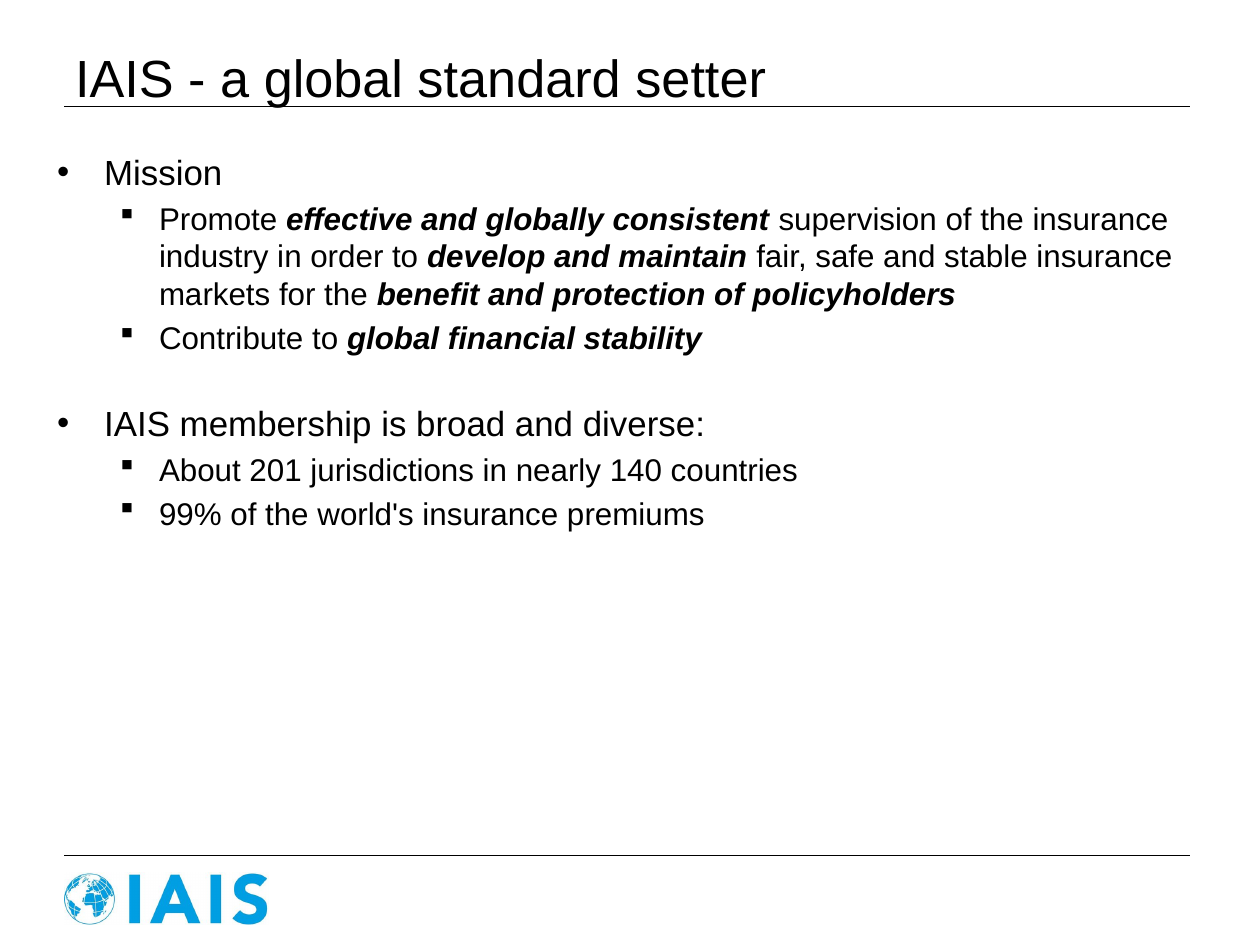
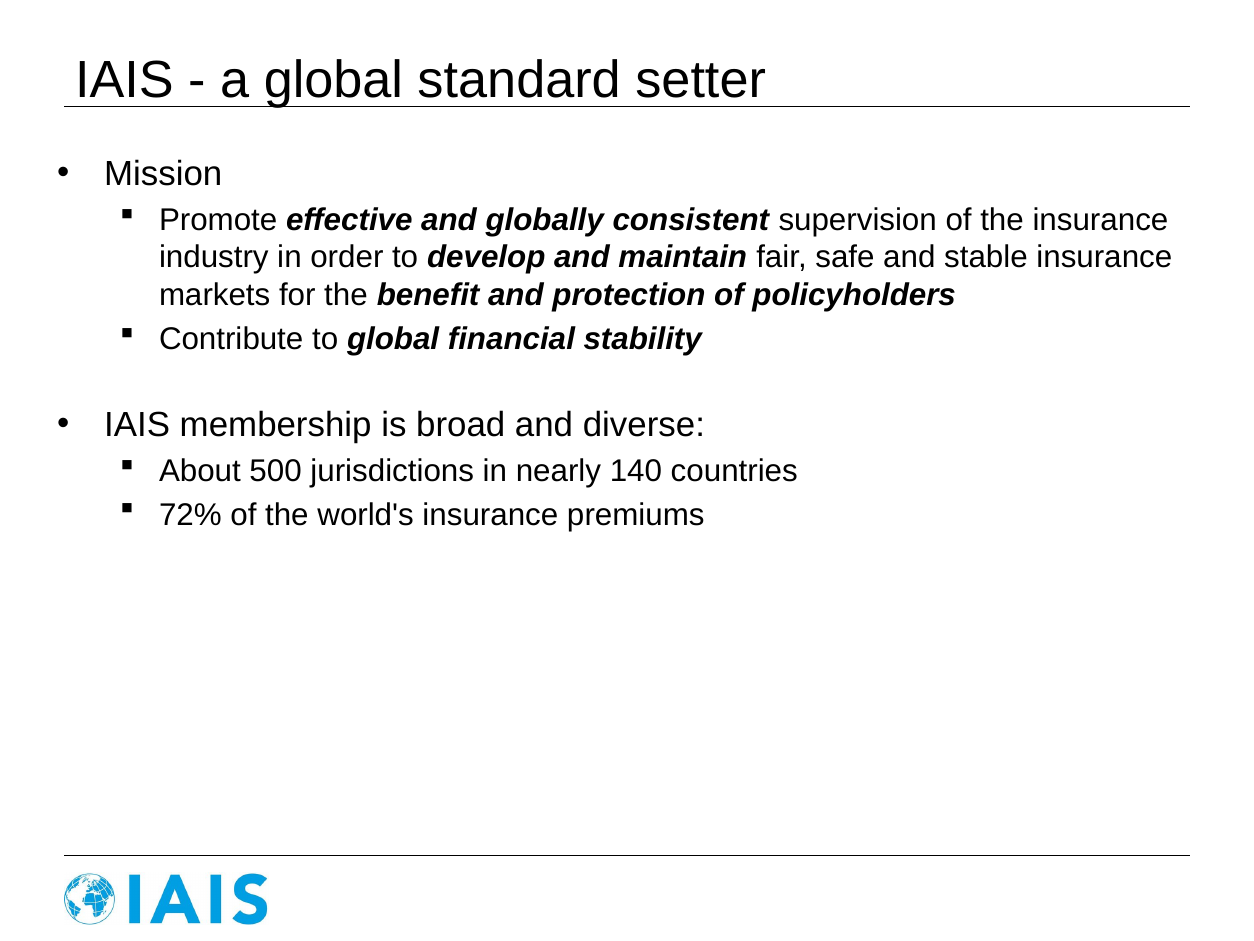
201: 201 -> 500
99%: 99% -> 72%
